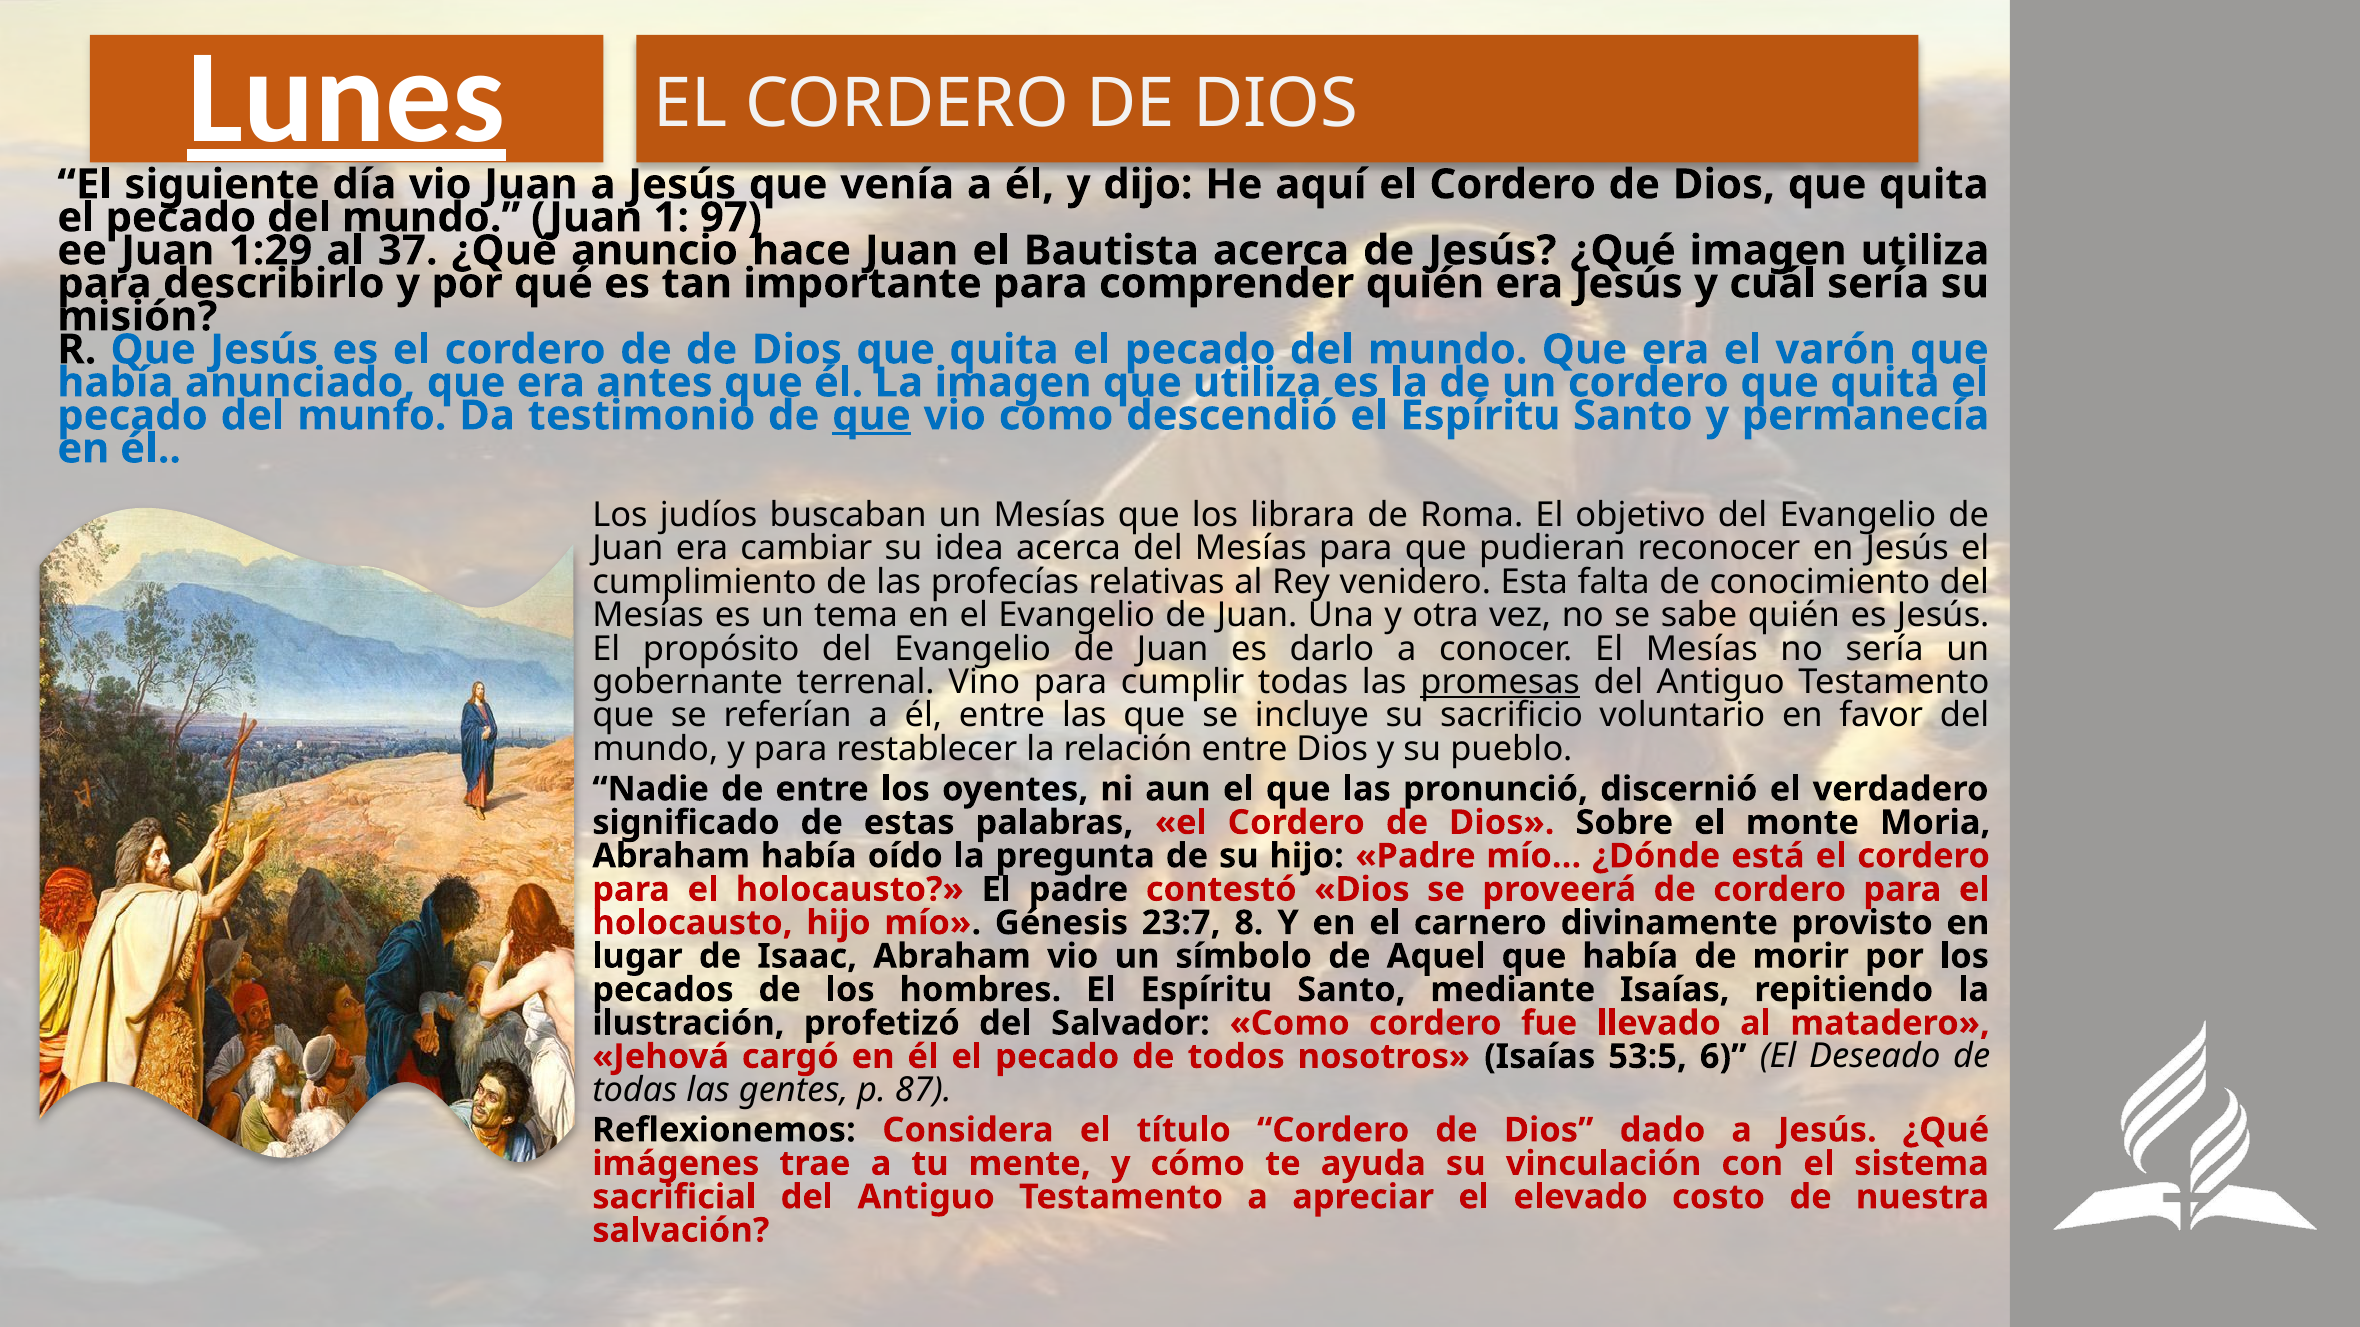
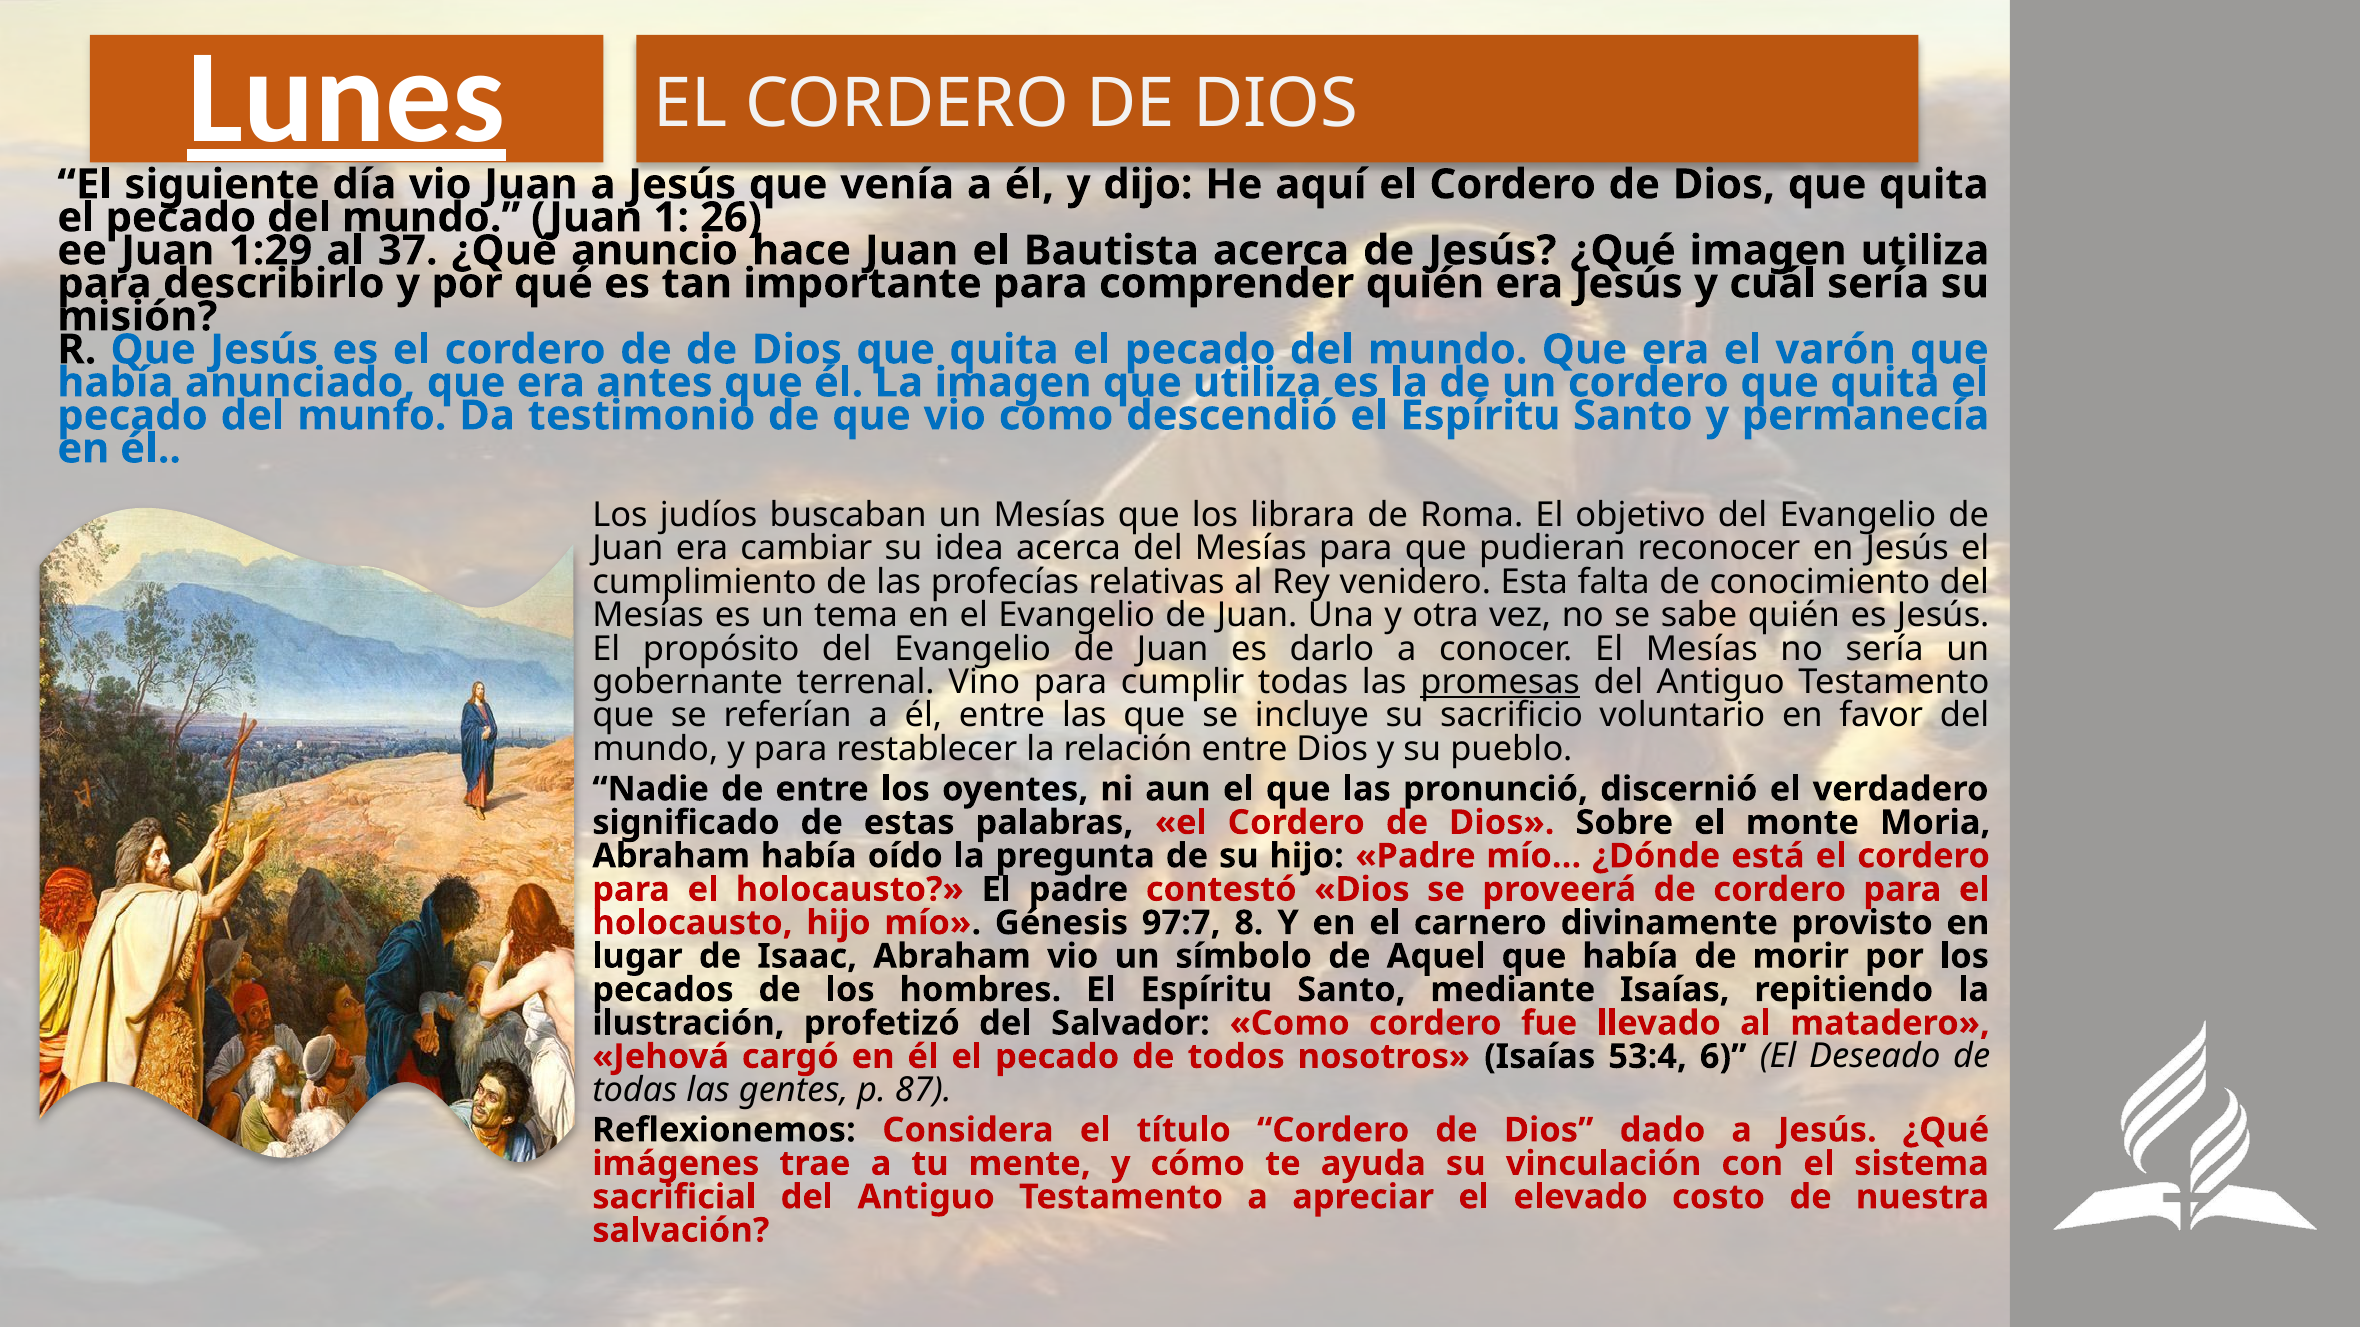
97: 97 -> 26
que at (871, 416) underline: present -> none
23:7: 23:7 -> 97:7
53:5: 53:5 -> 53:4
